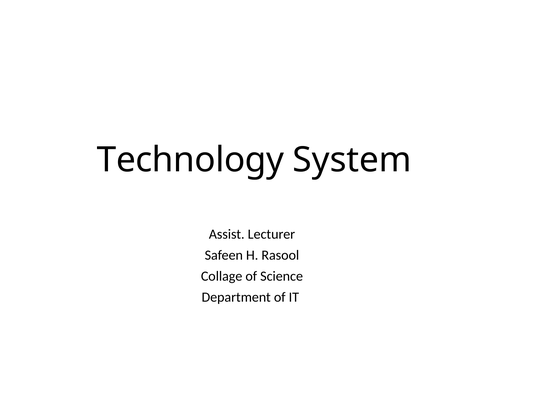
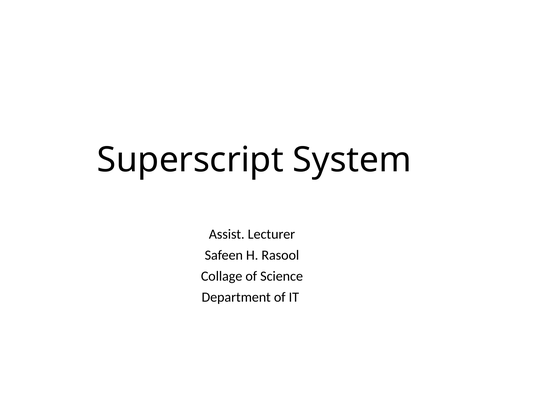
Technology: Technology -> Superscript
